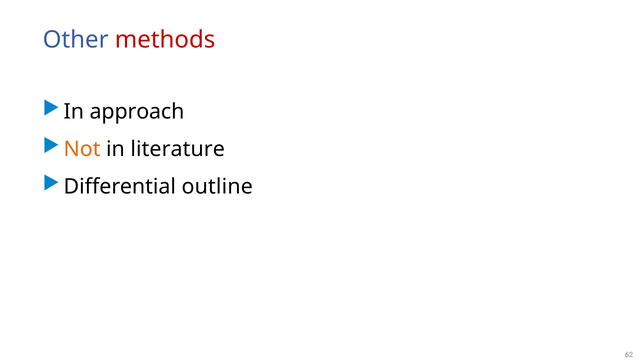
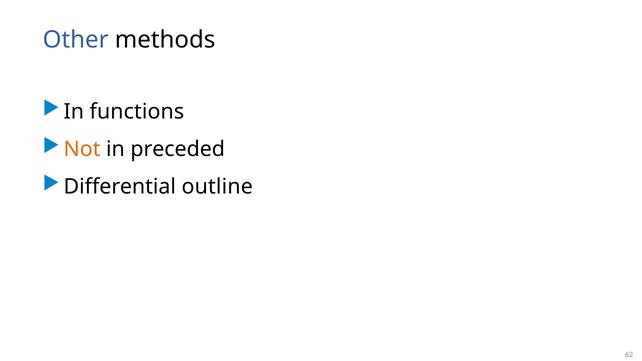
methods colour: red -> black
approach: approach -> functions
literature: literature -> preceded
